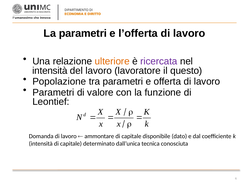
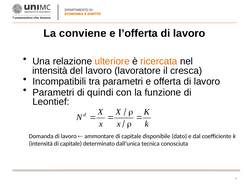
La parametri: parametri -> conviene
ricercata colour: purple -> orange
questo: questo -> cresca
Popolazione: Popolazione -> Incompatibili
valore: valore -> quindi
